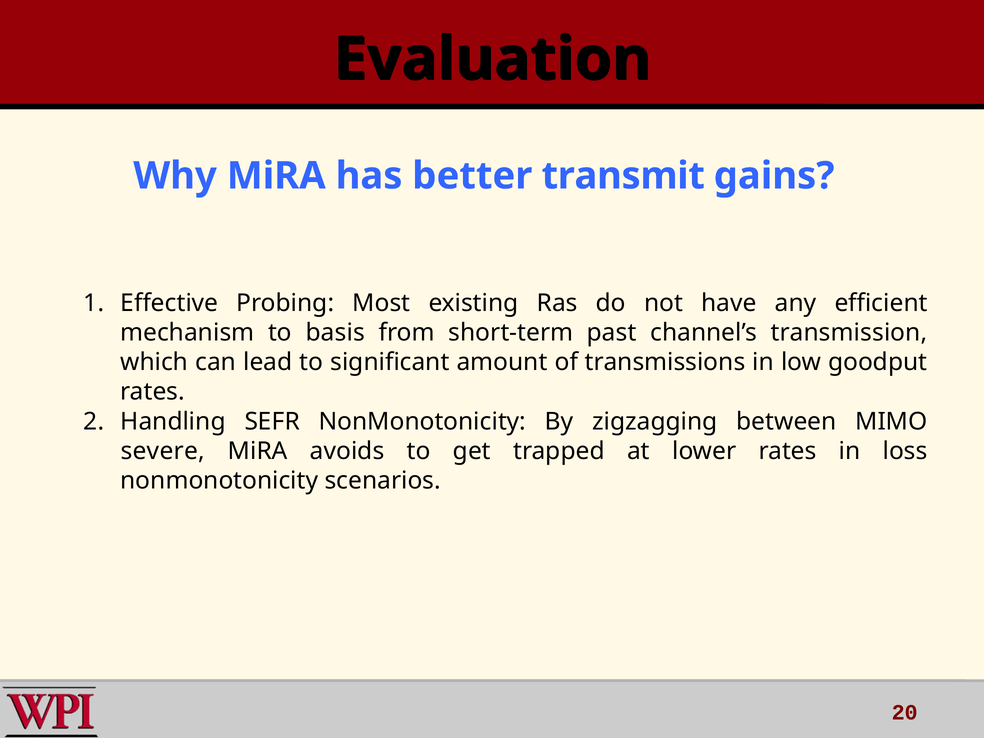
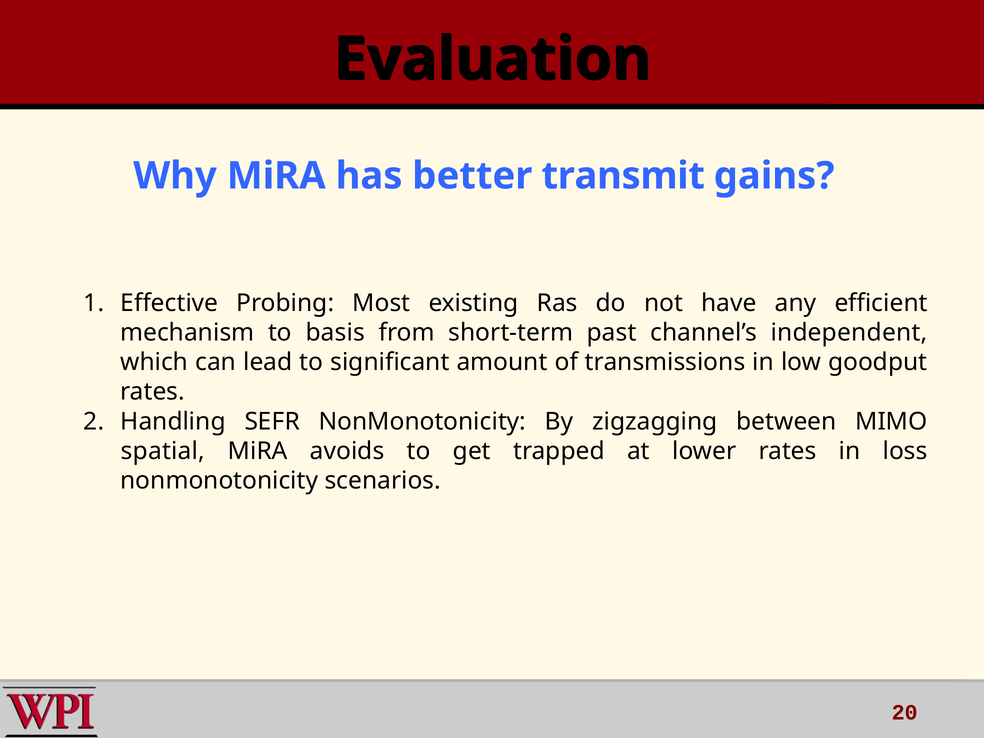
transmission: transmission -> independent
severe: severe -> spatial
